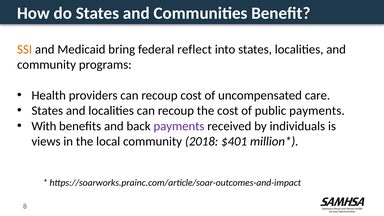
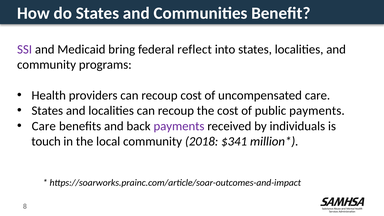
SSI colour: orange -> purple
With at (44, 126): With -> Care
views: views -> touch
$401: $401 -> $341
